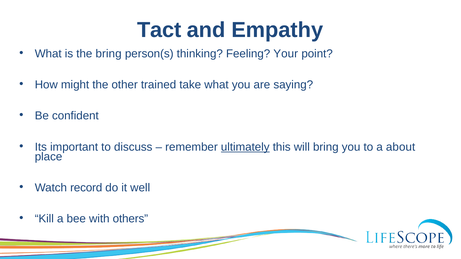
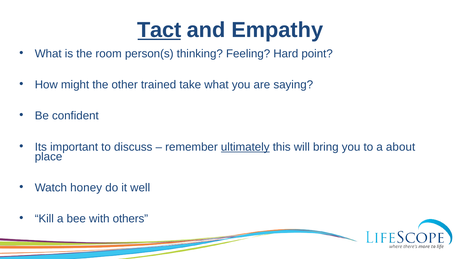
Tact underline: none -> present
the bring: bring -> room
Your: Your -> Hard
record: record -> honey
